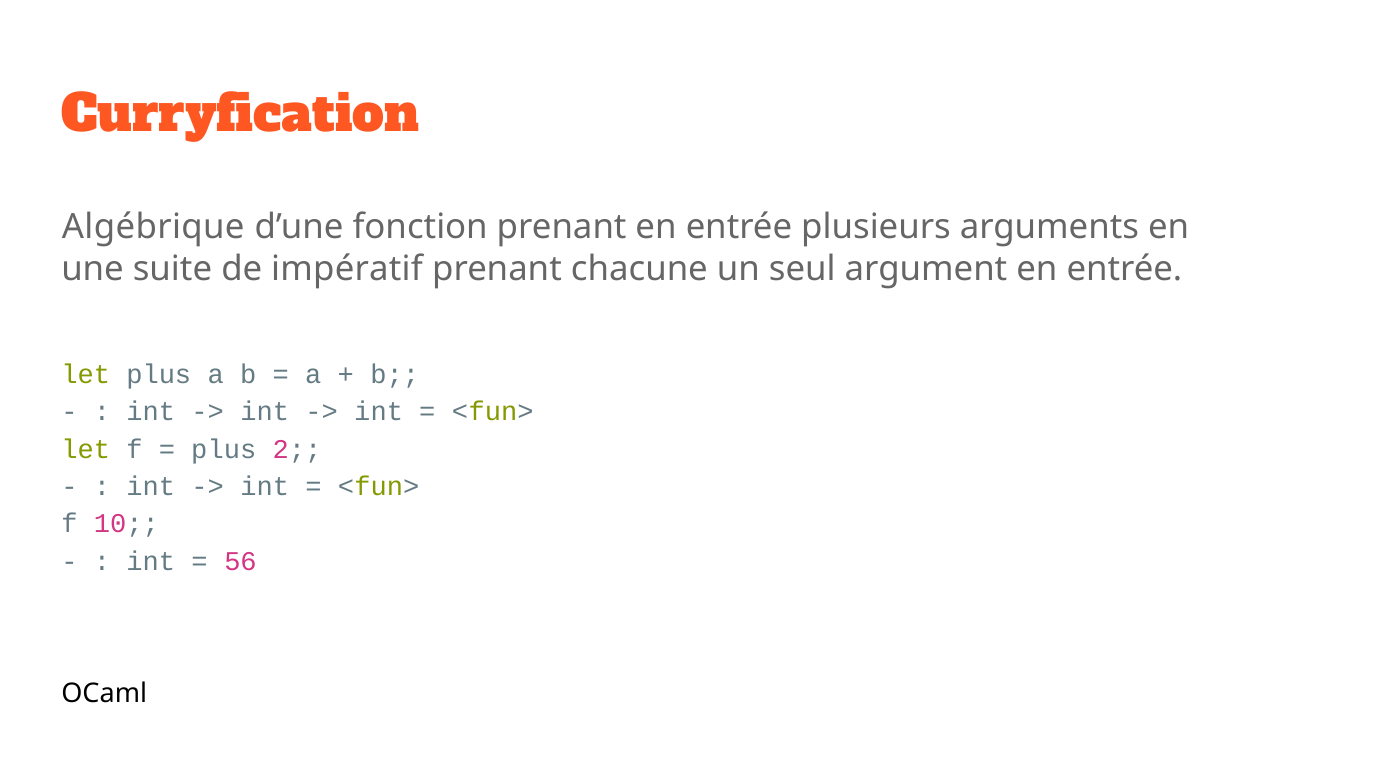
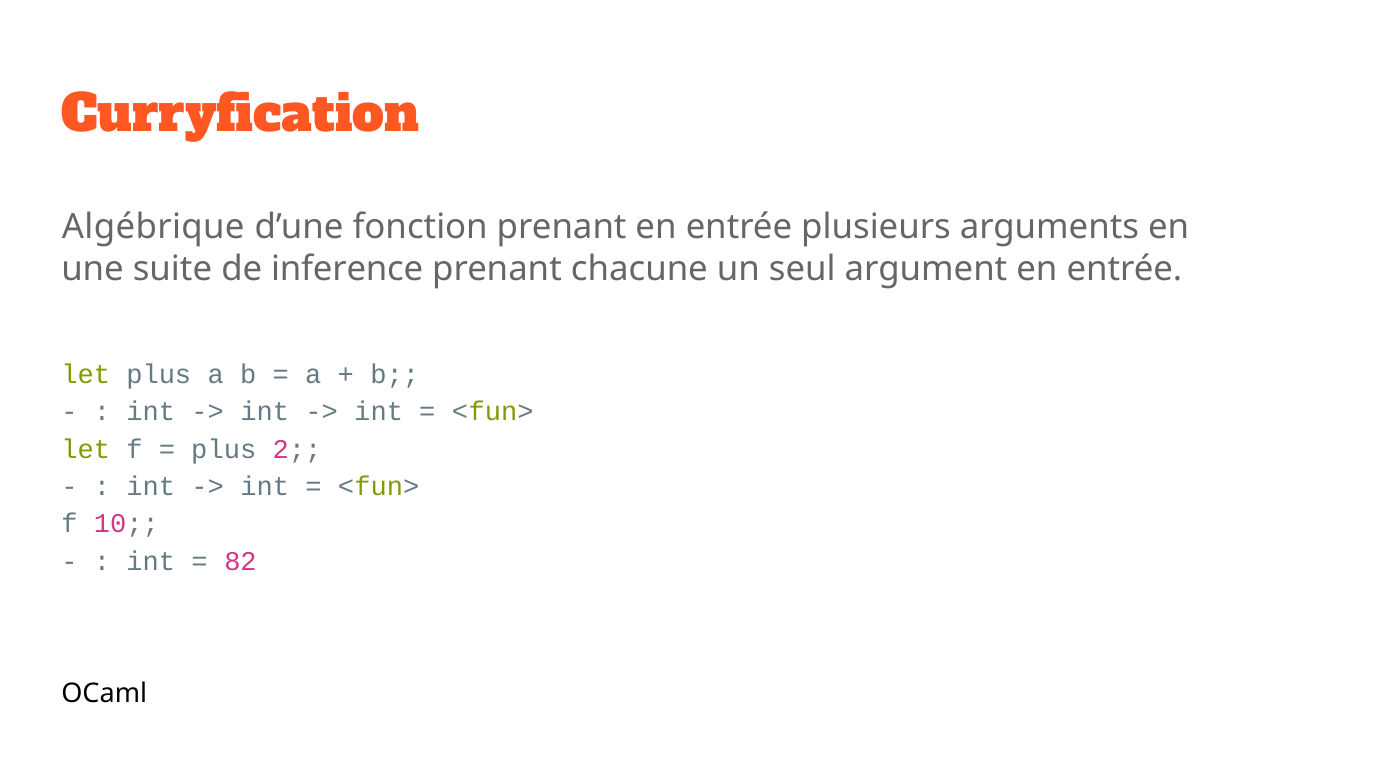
impératif: impératif -> inference
56: 56 -> 82
